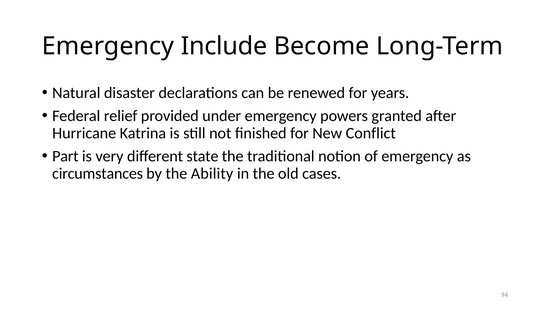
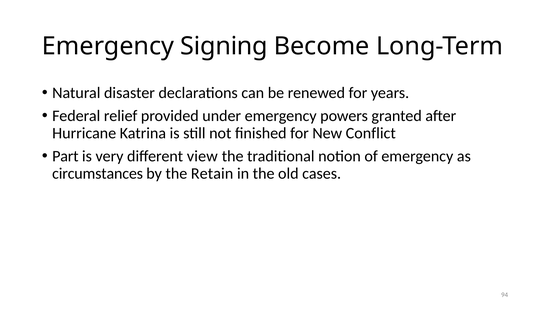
Include: Include -> Signing
state: state -> view
Ability: Ability -> Retain
